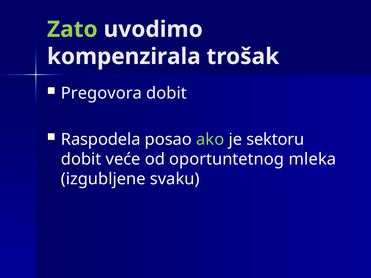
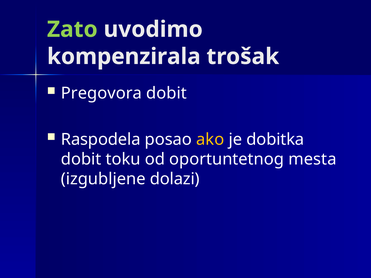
ako colour: light green -> yellow
sektoru: sektoru -> dobitka
veće: veće -> toku
mleka: mleka -> mesta
svaku: svaku -> dolazi
